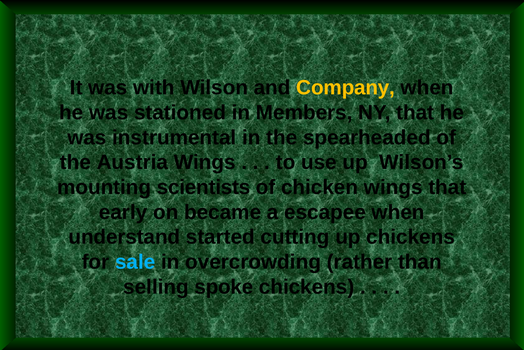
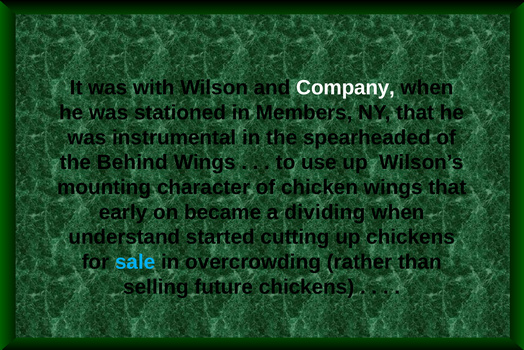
Company colour: yellow -> white
Austria: Austria -> Behind
scientists: scientists -> character
escapee: escapee -> dividing
spoke: spoke -> future
